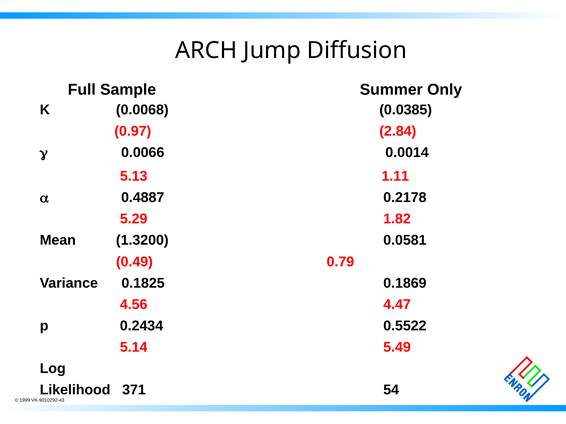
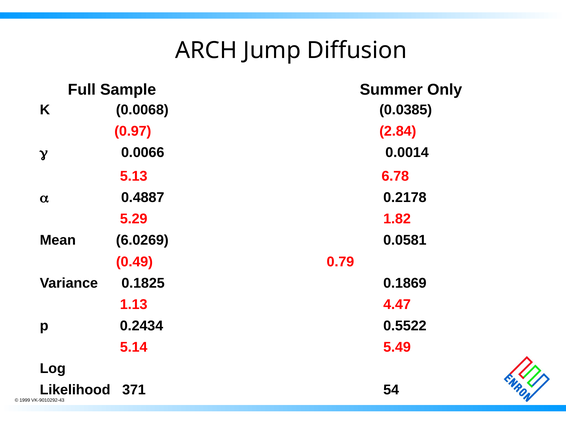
1.11: 1.11 -> 6.78
1.3200: 1.3200 -> 6.0269
4.56: 4.56 -> 1.13
